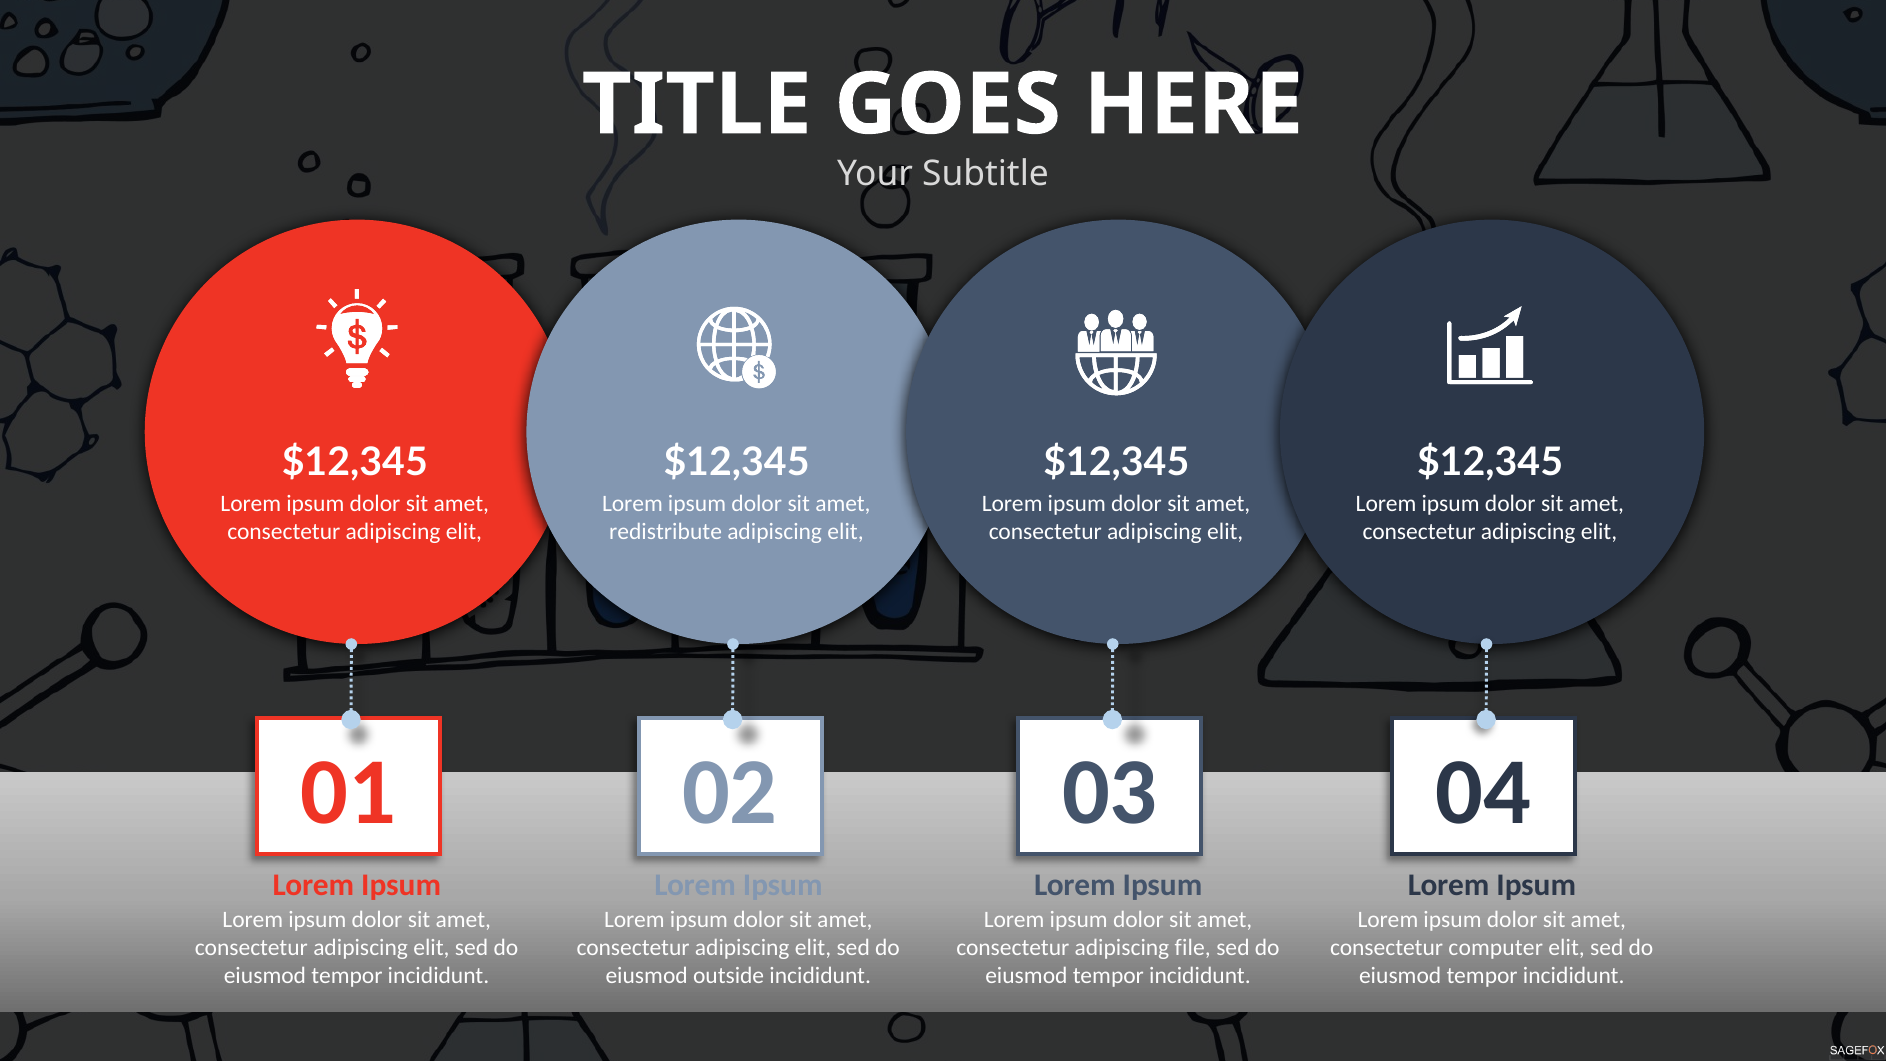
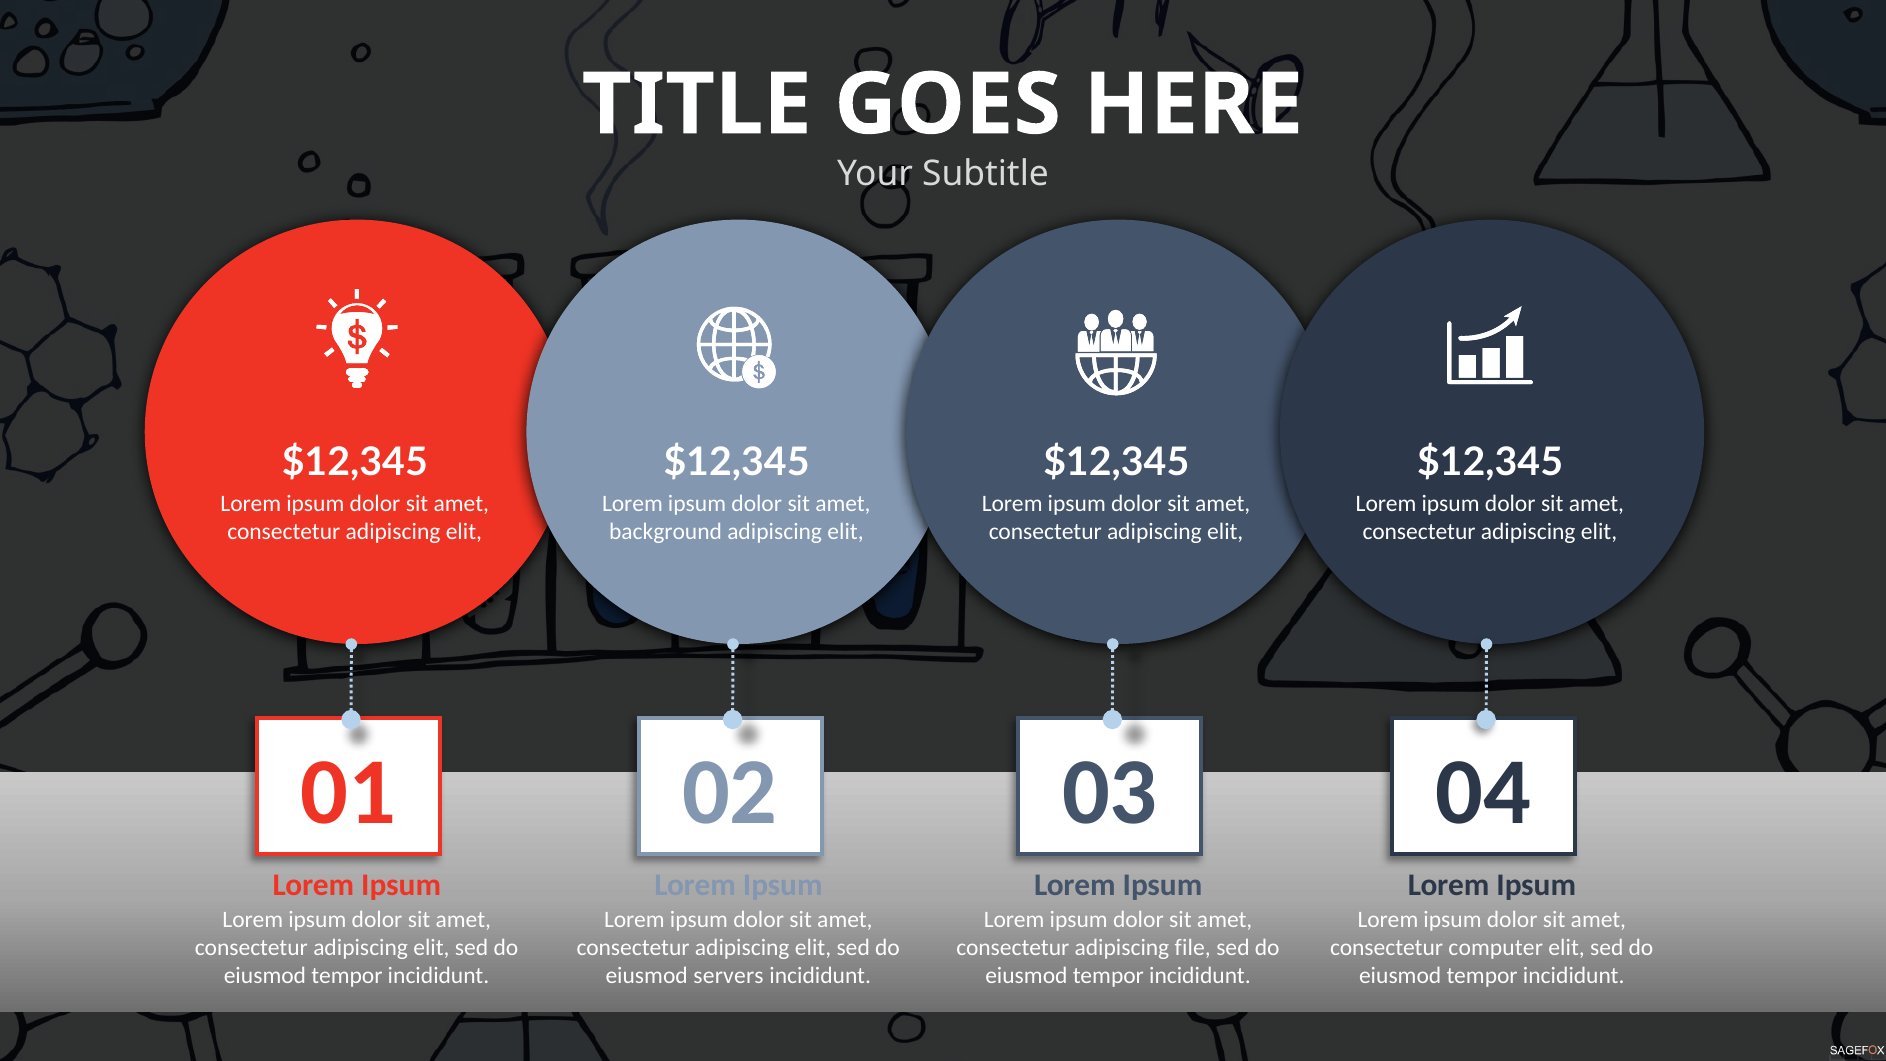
redistribute: redistribute -> background
outside: outside -> servers
